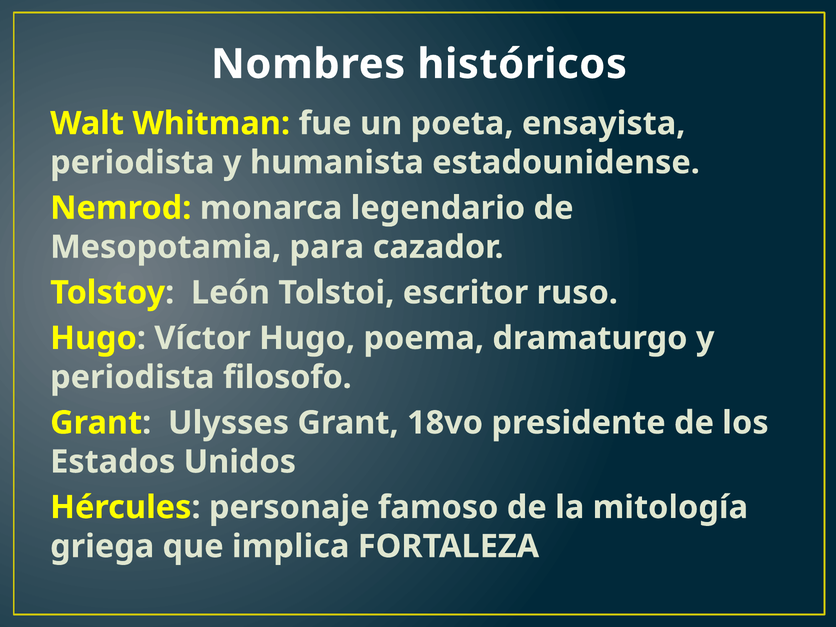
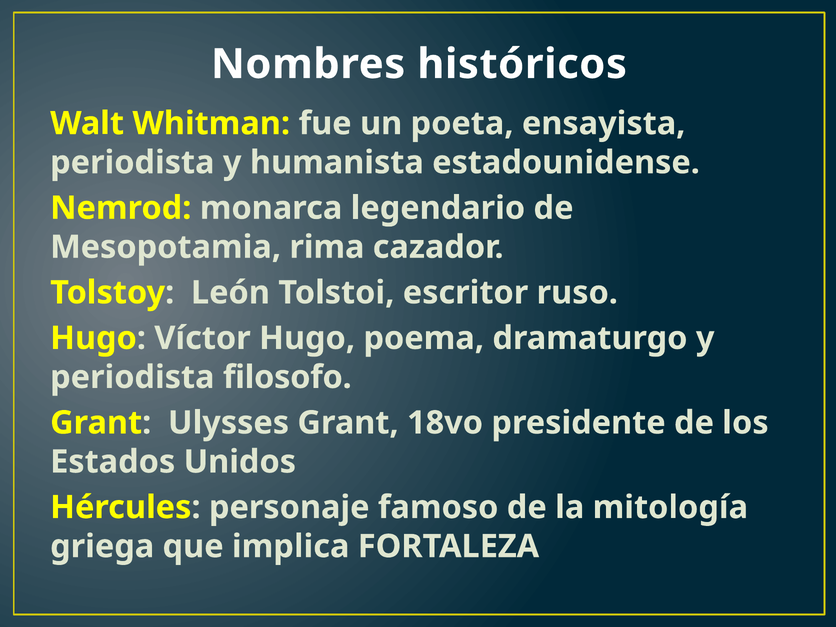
para: para -> rima
